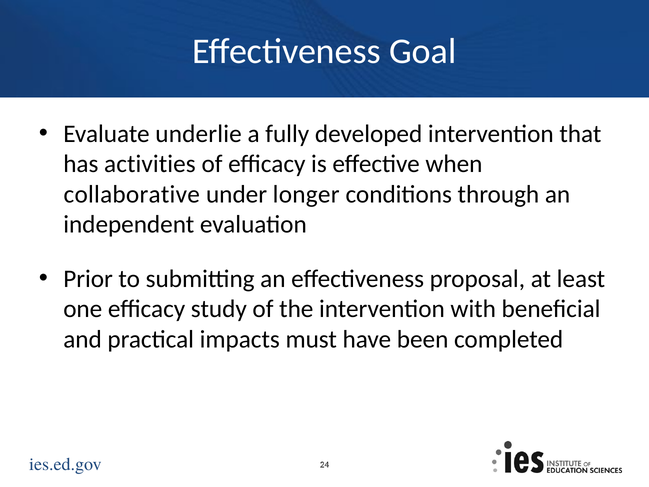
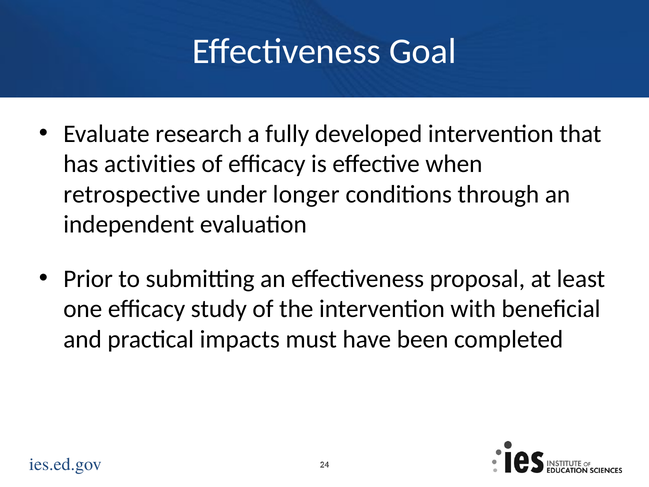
underlie: underlie -> research
collaborative: collaborative -> retrospective
